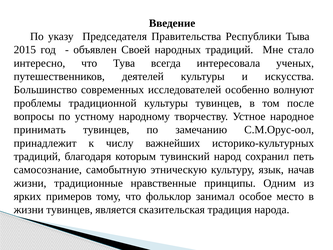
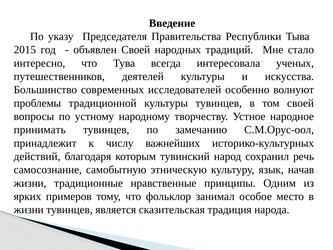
том после: после -> своей
традиций at (37, 156): традиций -> действий
петь: петь -> речь
